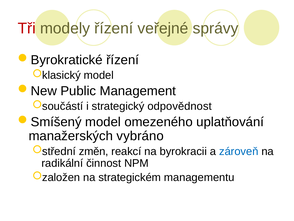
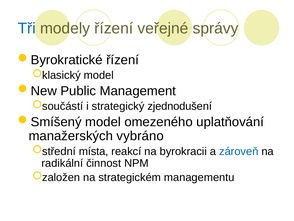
Tři colour: red -> blue
odpovědnost: odpovědnost -> zjednodušení
změn: změn -> místa
